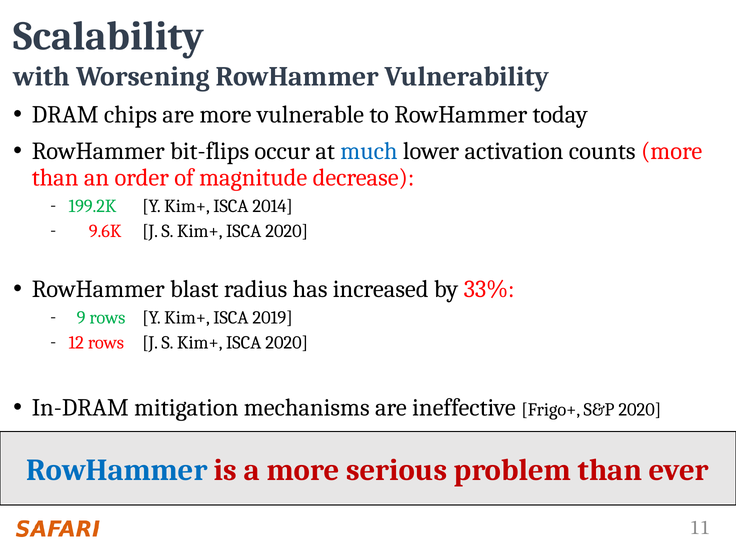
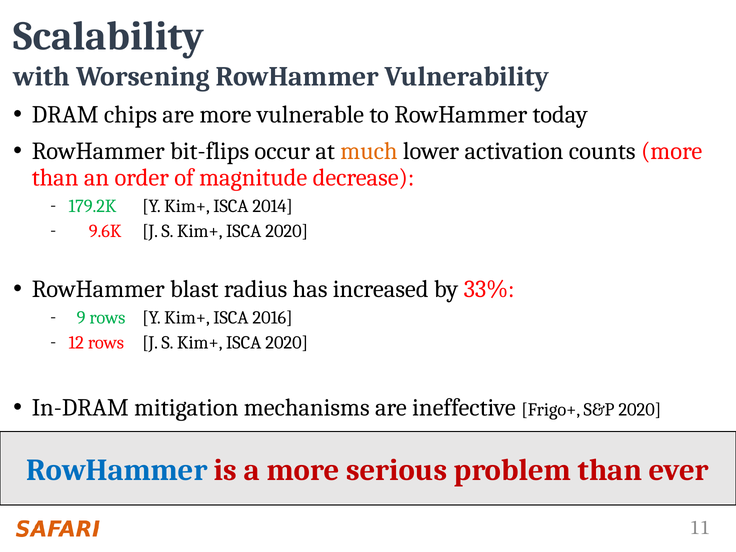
much colour: blue -> orange
199.2K: 199.2K -> 179.2K
2019: 2019 -> 2016
